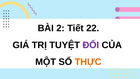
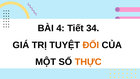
2: 2 -> 4
22: 22 -> 34
ĐỐI colour: purple -> orange
